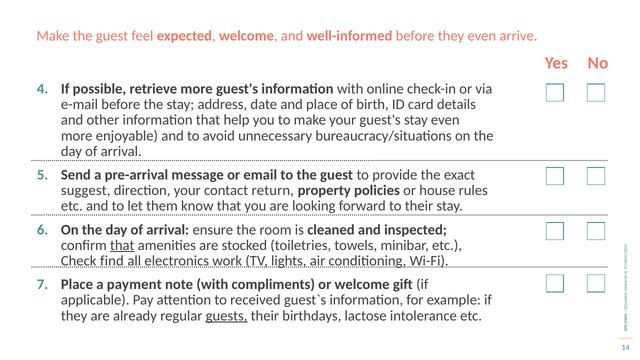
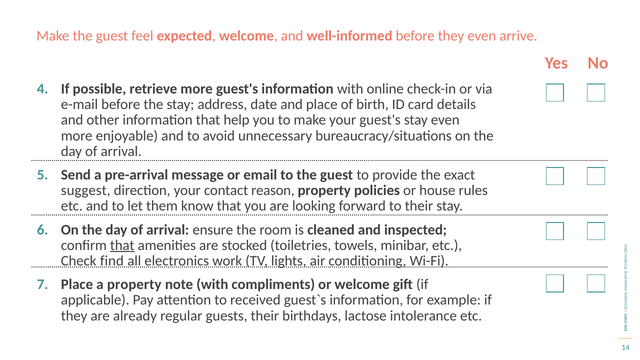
return: return -> reason
a payment: payment -> property
guests underline: present -> none
